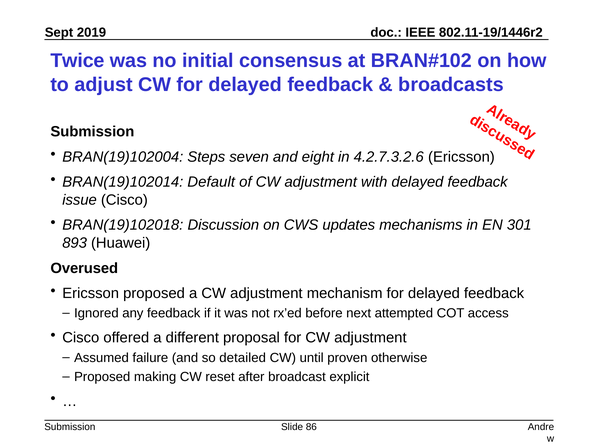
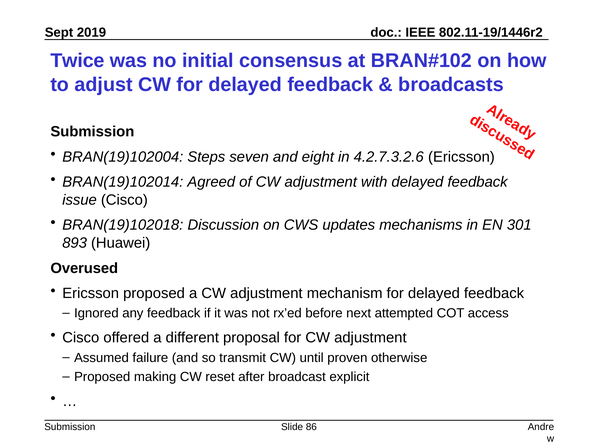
Default: Default -> Agreed
detailed: detailed -> transmit
